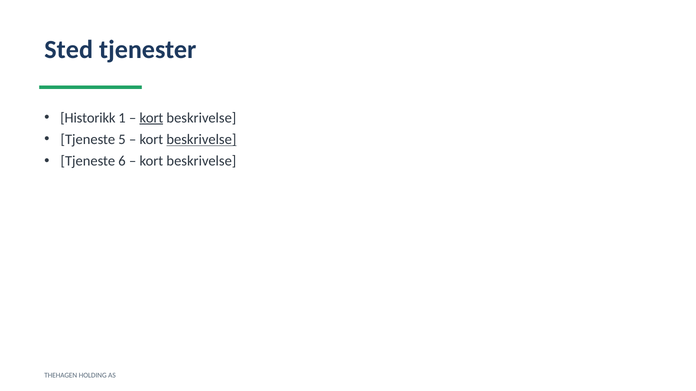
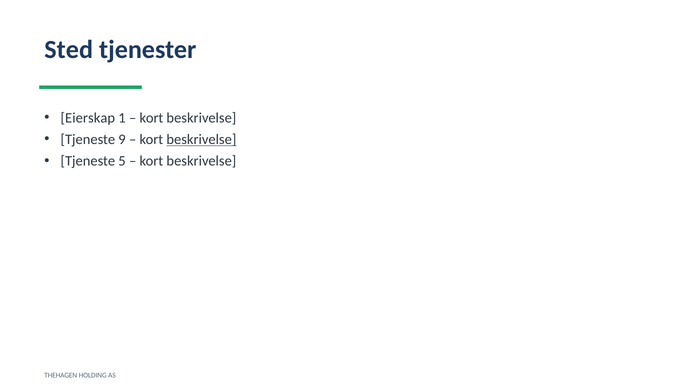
Historikk: Historikk -> Eierskap
kort at (151, 118) underline: present -> none
5: 5 -> 9
6: 6 -> 5
